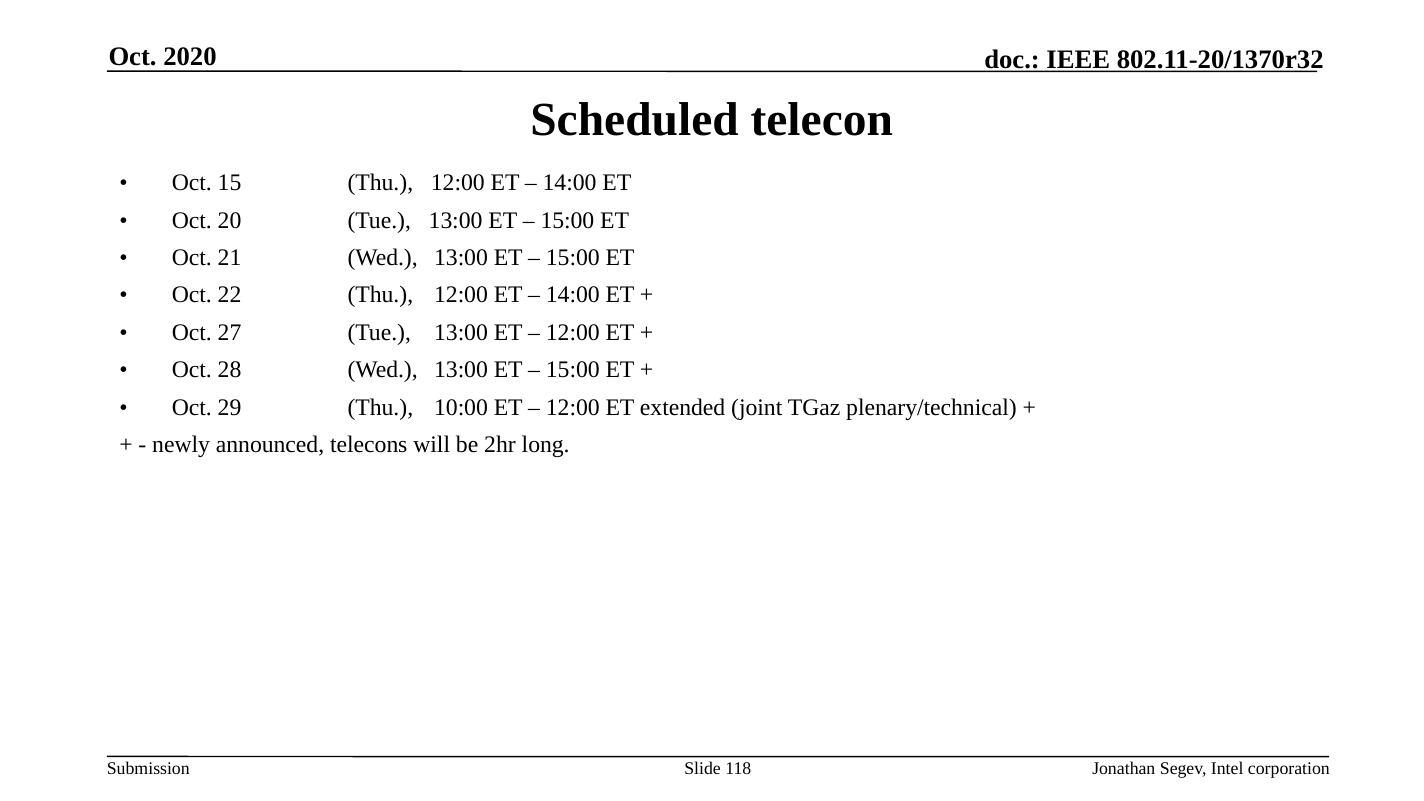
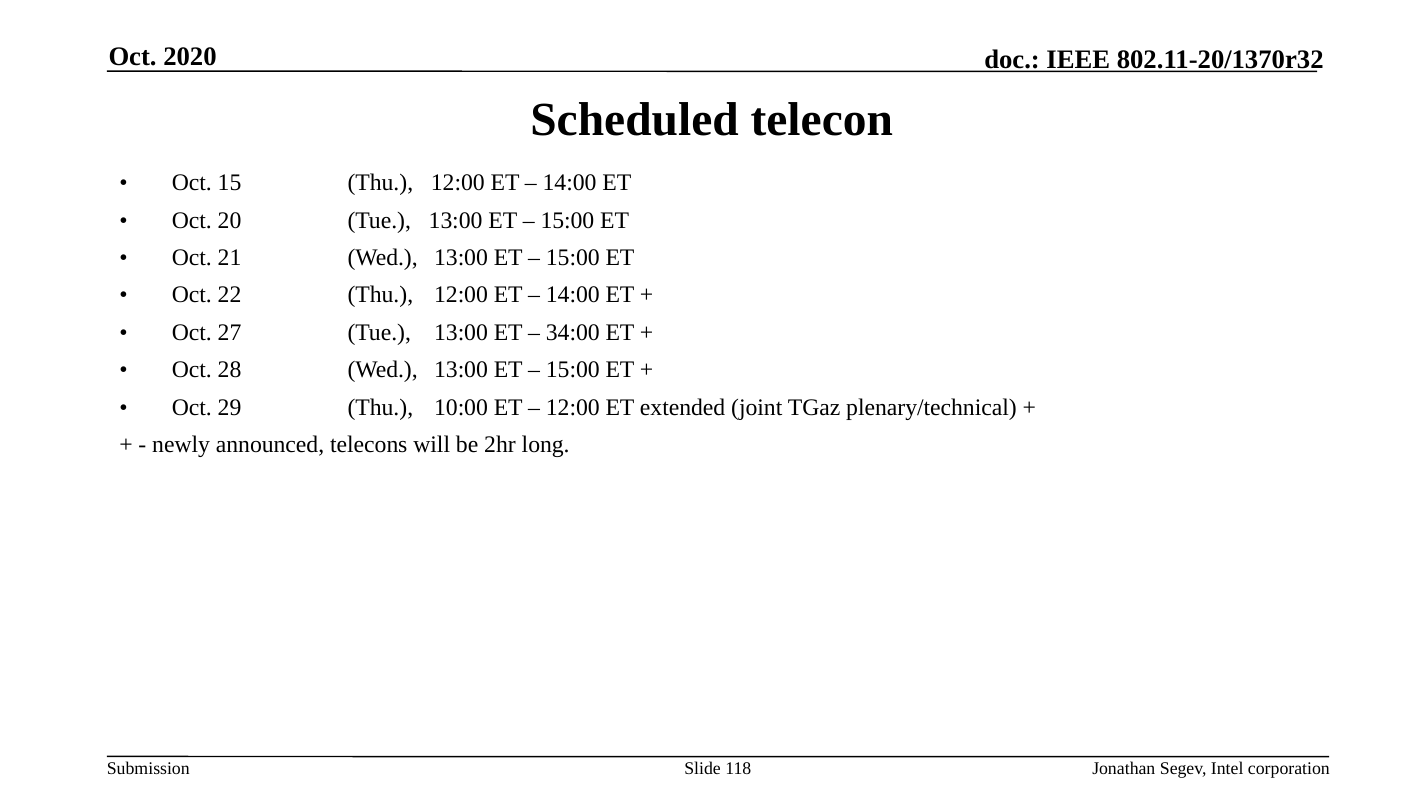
12:00 at (573, 332): 12:00 -> 34:00
